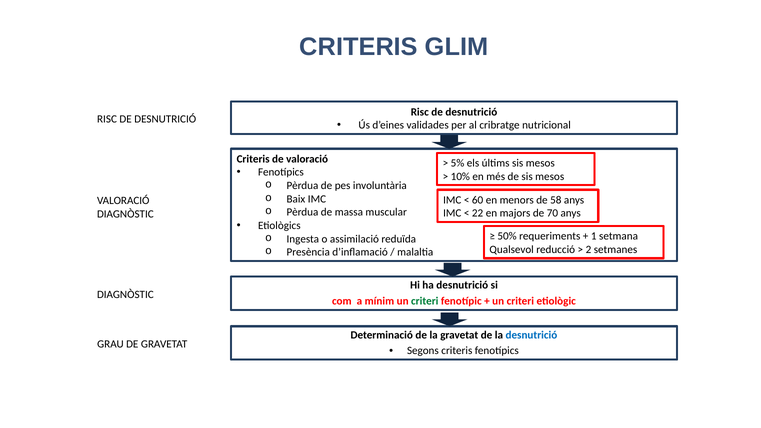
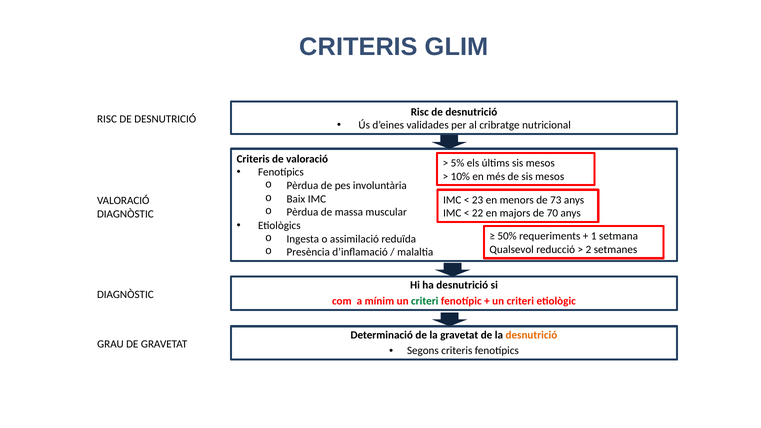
60: 60 -> 23
58: 58 -> 73
desnutrició at (531, 335) colour: blue -> orange
